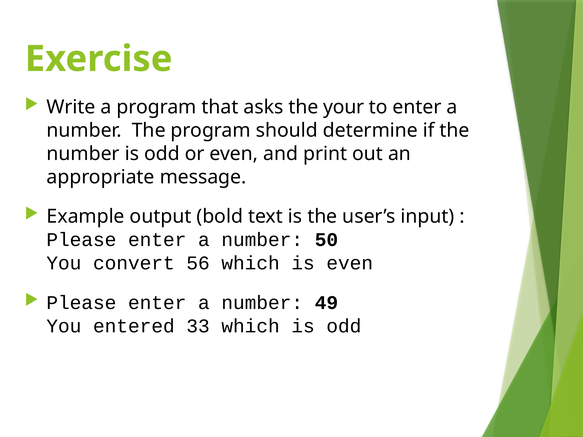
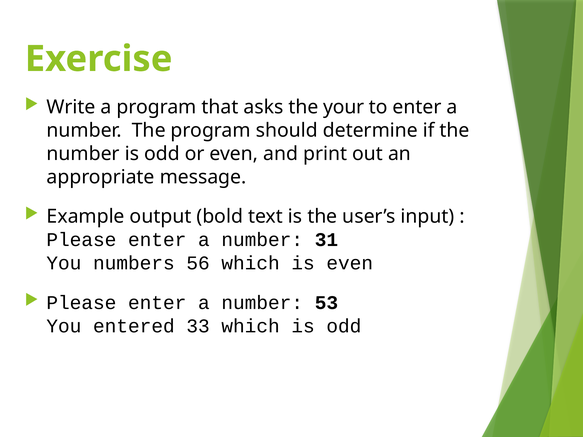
50: 50 -> 31
convert: convert -> numbers
49: 49 -> 53
